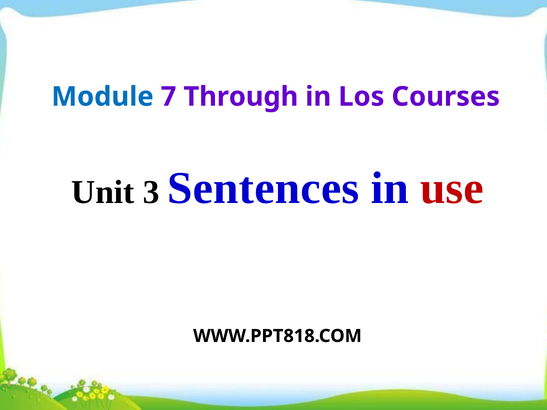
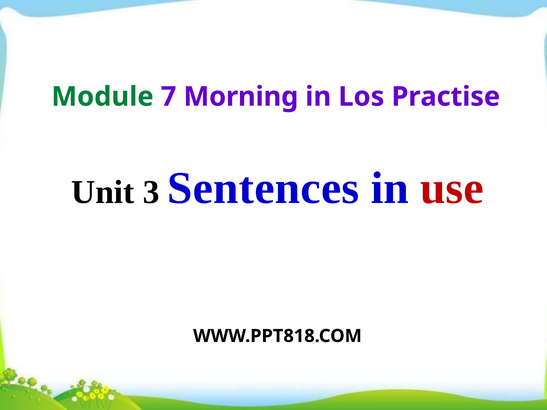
Module colour: blue -> green
Through: Through -> Morning
Courses: Courses -> Practise
